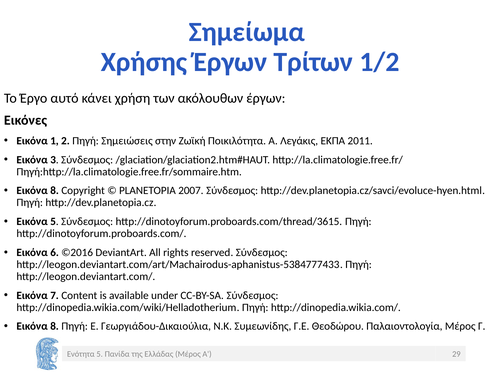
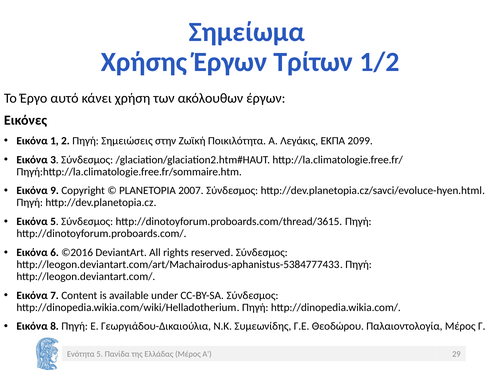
2011: 2011 -> 2099
8 at (55, 191): 8 -> 9
